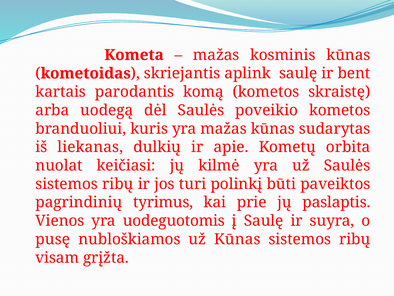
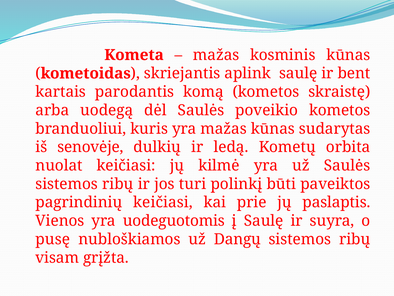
liekanas: liekanas -> senovėje
apie: apie -> ledą
pagrindinių tyrimus: tyrimus -> keičiasi
už Kūnas: Kūnas -> Dangų
